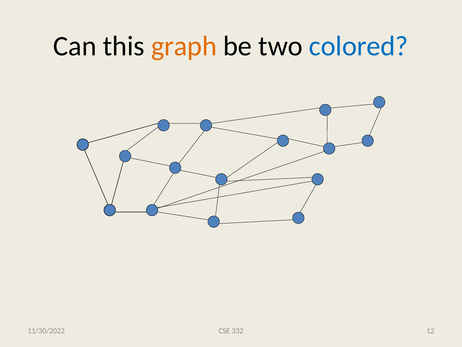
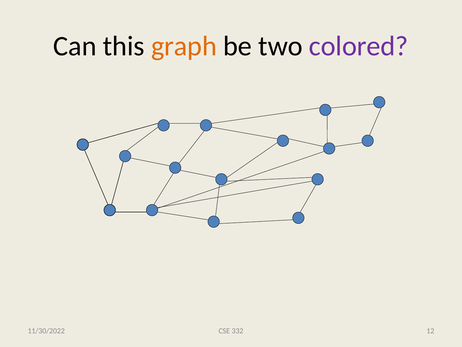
colored colour: blue -> purple
